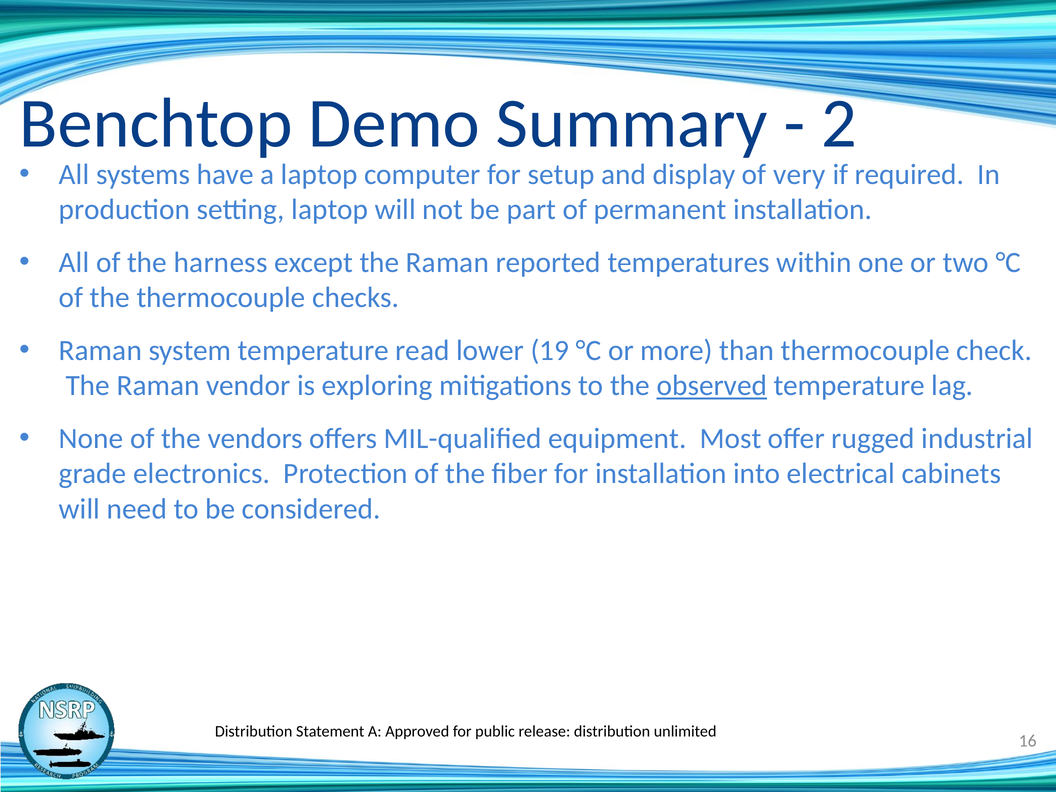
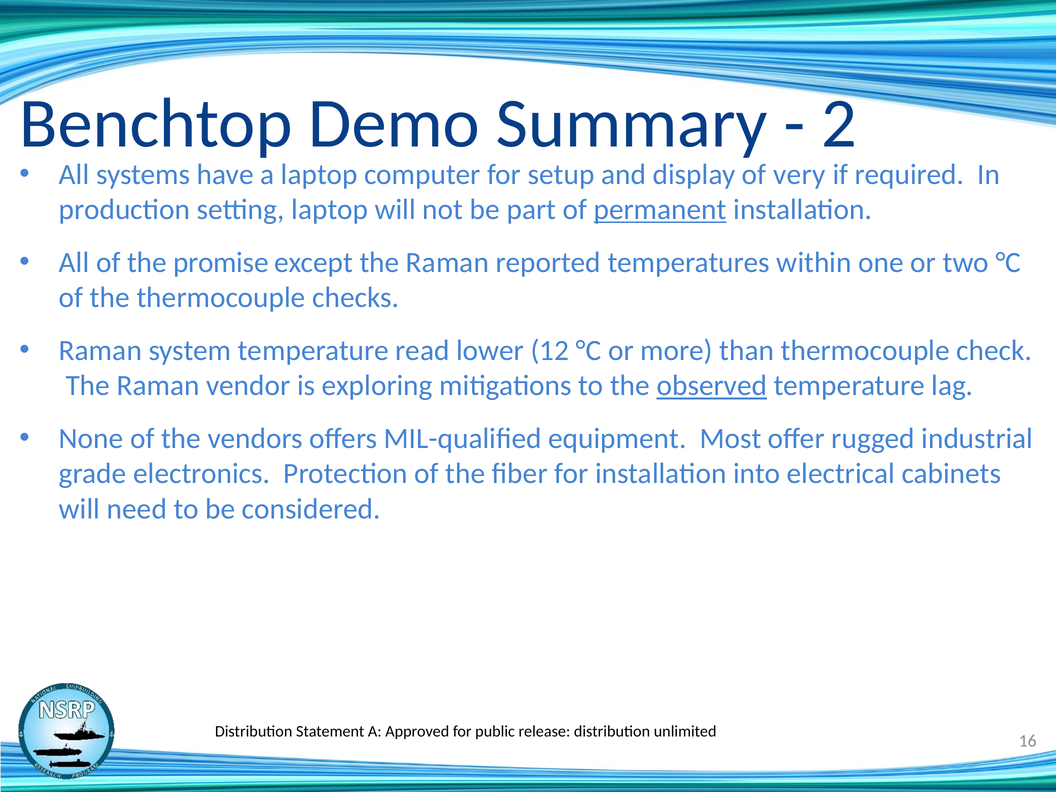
permanent underline: none -> present
harness: harness -> promise
19: 19 -> 12
